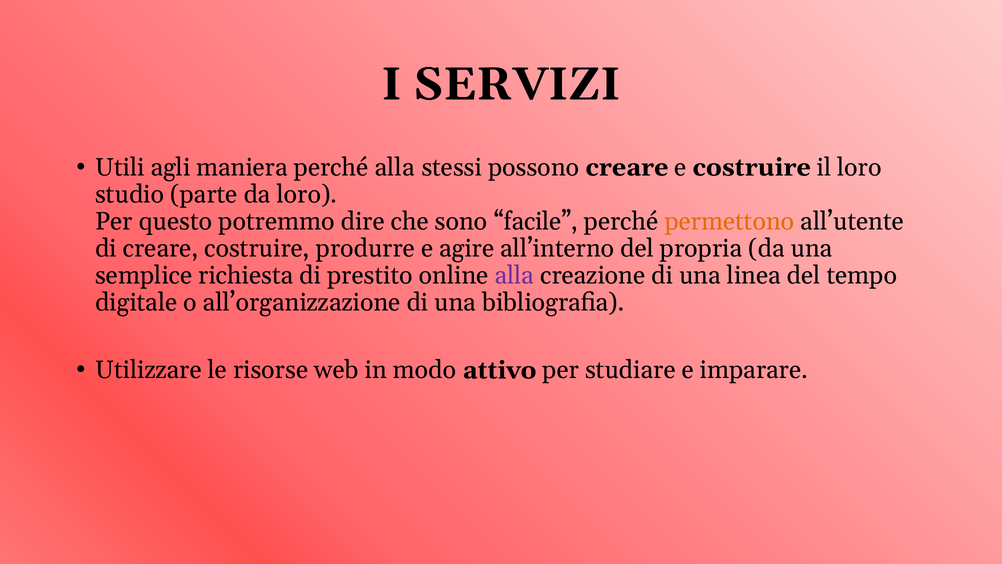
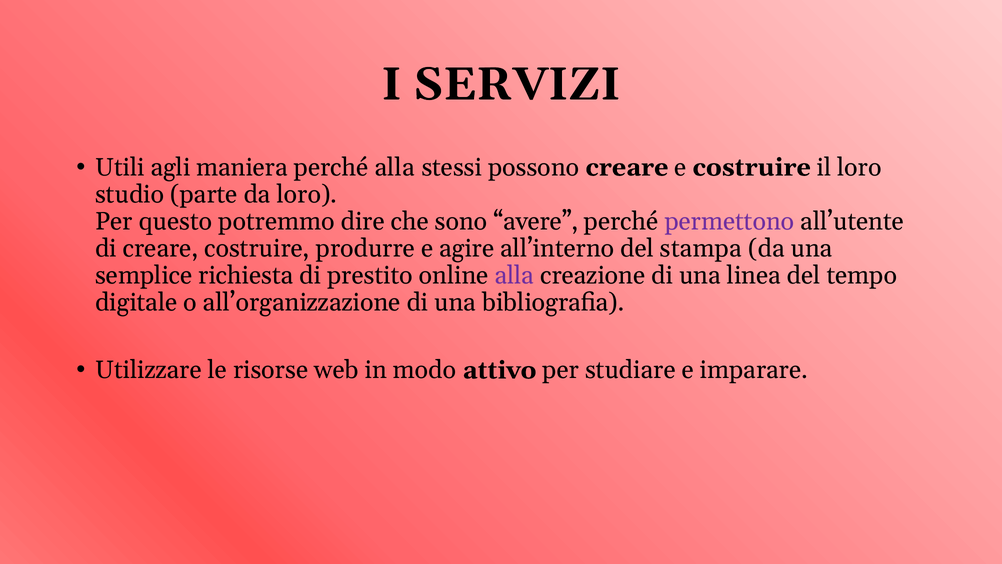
facile: facile -> avere
permettono colour: orange -> purple
propria: propria -> stampa
